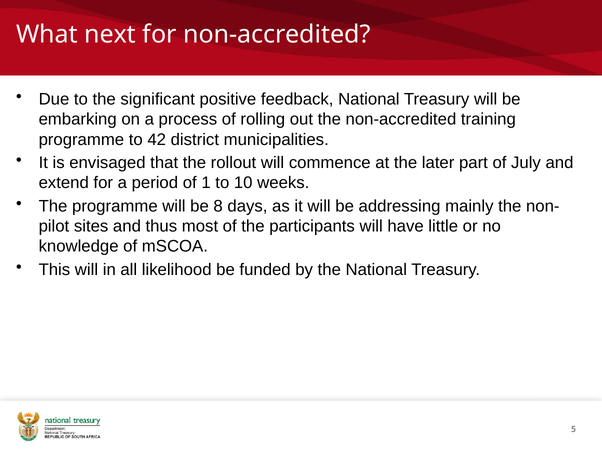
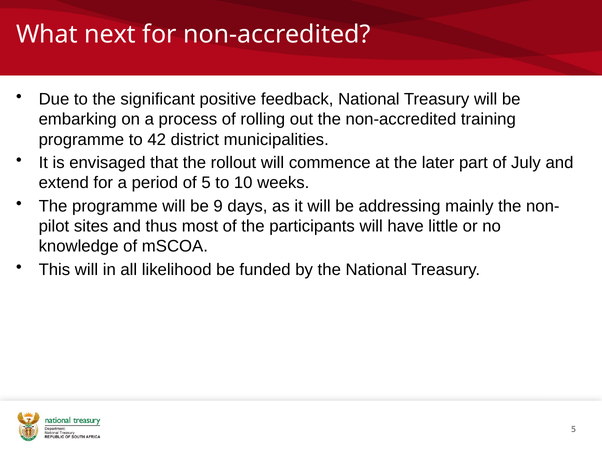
of 1: 1 -> 5
8: 8 -> 9
